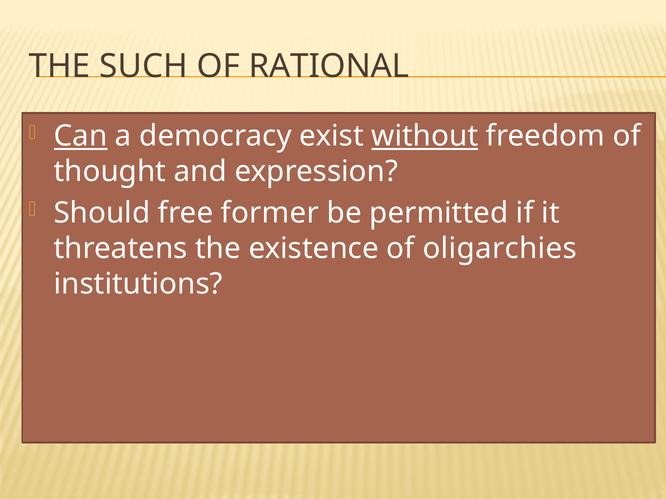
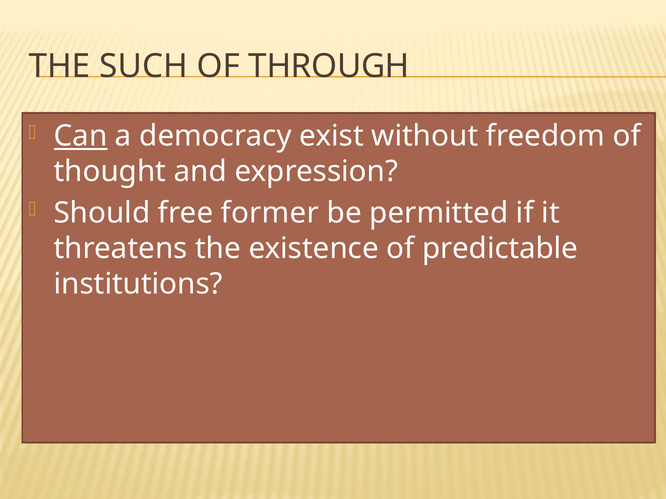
RATIONAL: RATIONAL -> THROUGH
without underline: present -> none
oligarchies: oligarchies -> predictable
